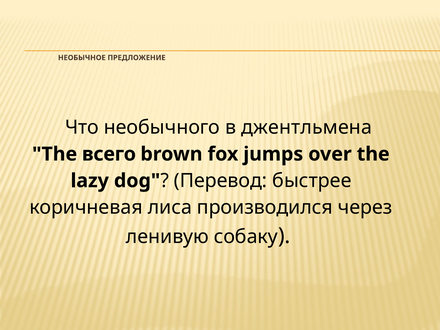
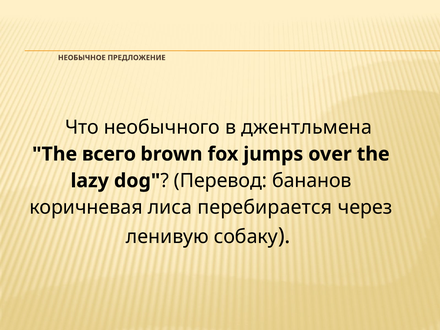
быстрее: быстрее -> бананов
производился: производился -> перебирается
